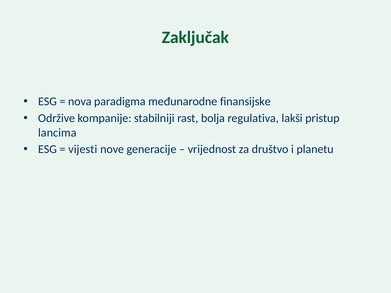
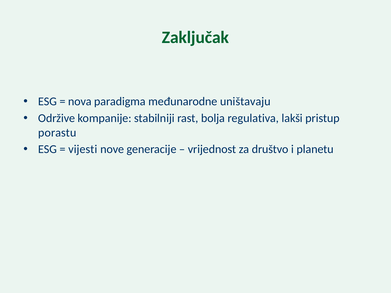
finansijske: finansijske -> uništavaju
lancima: lancima -> porastu
